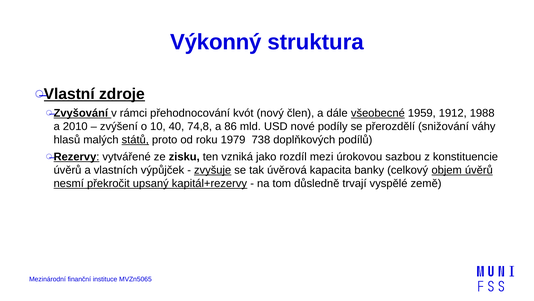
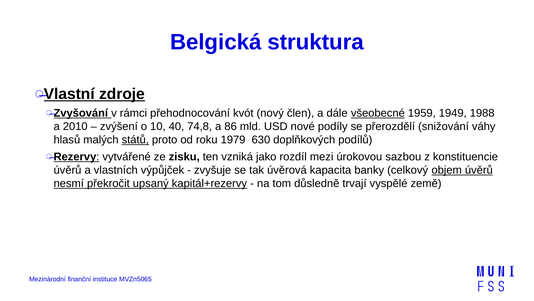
Výkonný: Výkonný -> Belgická
1912: 1912 -> 1949
738: 738 -> 630
zvyšuje underline: present -> none
